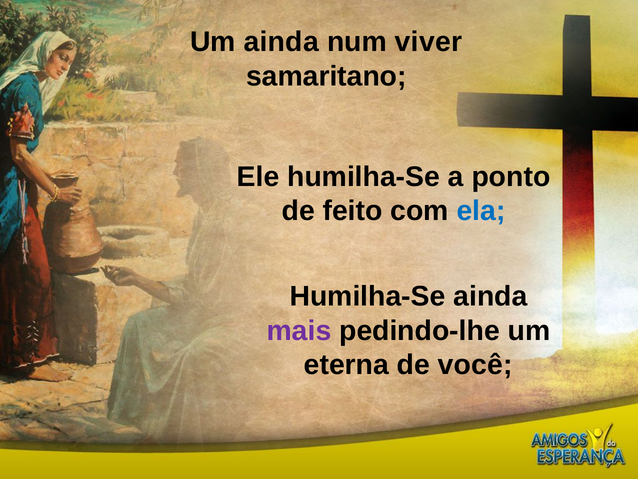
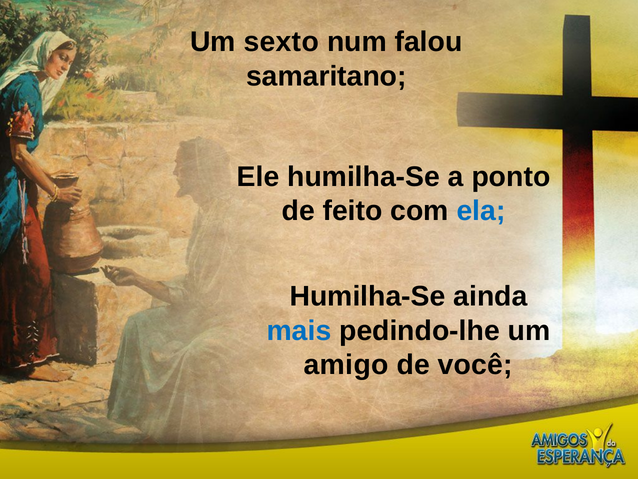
Um ainda: ainda -> sexto
viver: viver -> falou
mais colour: purple -> blue
eterna: eterna -> amigo
